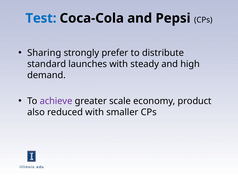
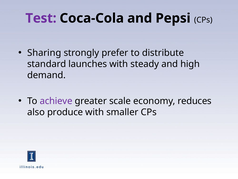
Test colour: blue -> purple
product: product -> reduces
reduced: reduced -> produce
